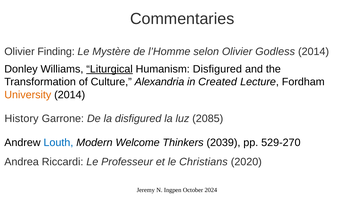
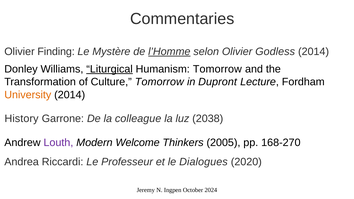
l’Homme underline: none -> present
Humanism Disfigured: Disfigured -> Tomorrow
Culture Alexandria: Alexandria -> Tomorrow
Created: Created -> Dupront
la disfigured: disfigured -> colleague
2085: 2085 -> 2038
Louth colour: blue -> purple
2039: 2039 -> 2005
529-270: 529-270 -> 168-270
Christians: Christians -> Dialogues
